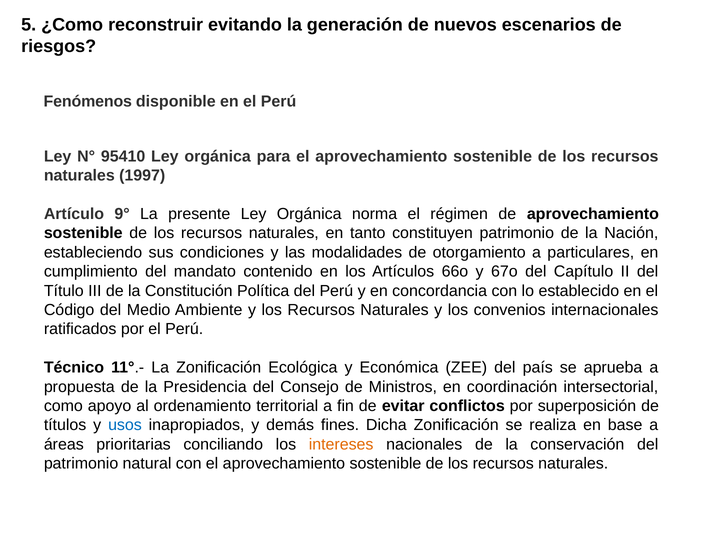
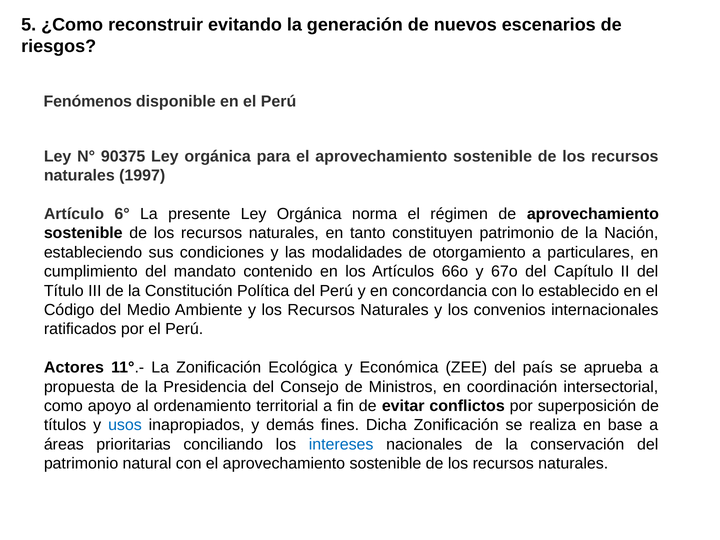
95410: 95410 -> 90375
9°: 9° -> 6°
Técnico: Técnico -> Actores
intereses colour: orange -> blue
